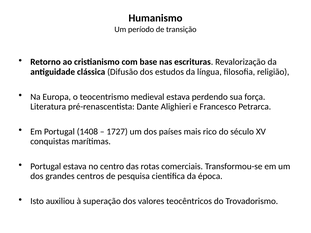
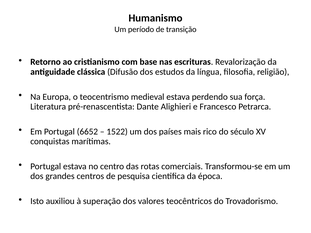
1408: 1408 -> 6652
1727: 1727 -> 1522
